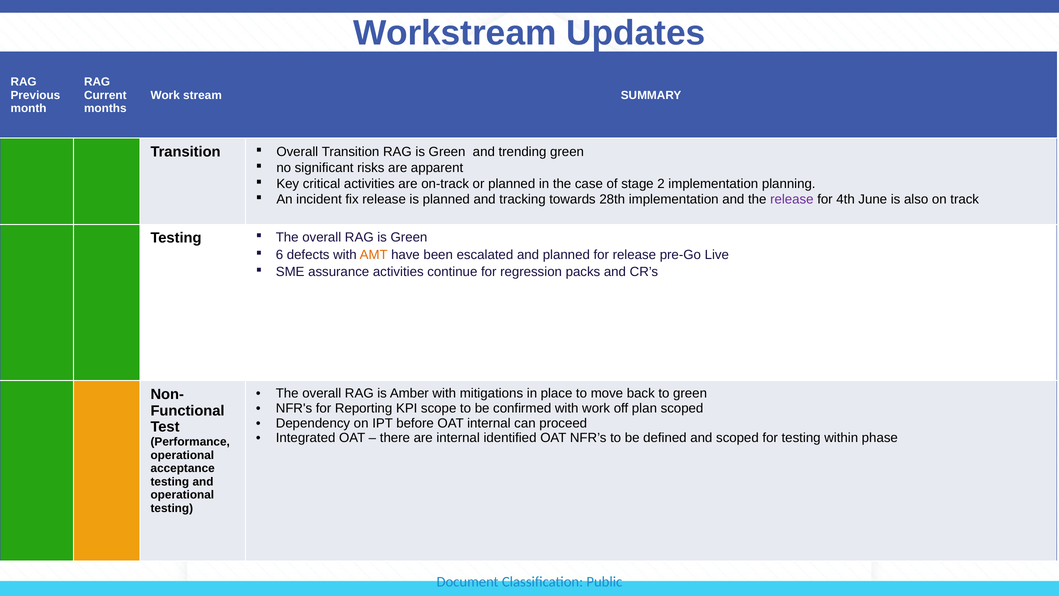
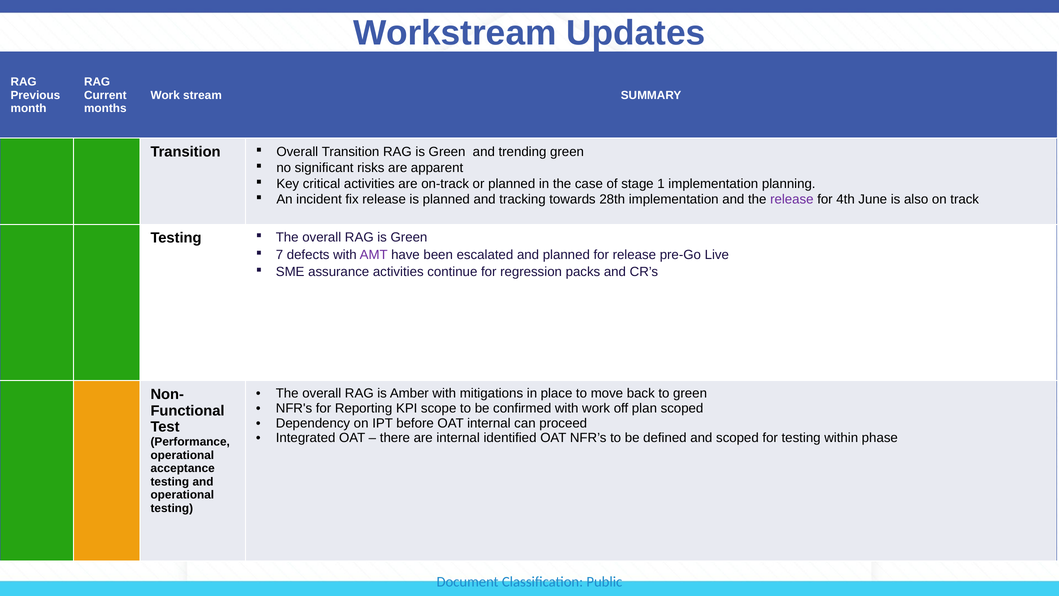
2: 2 -> 1
6: 6 -> 7
AMT colour: orange -> purple
